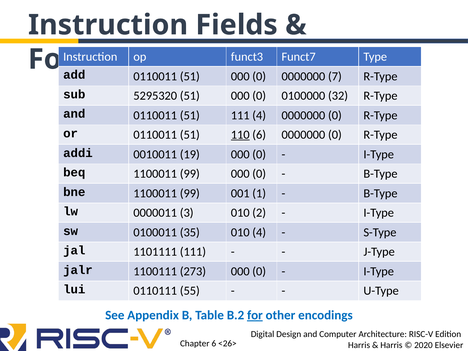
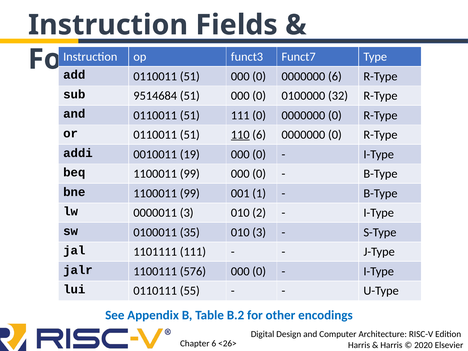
0000000 7: 7 -> 6
5295320: 5295320 -> 9514684
111 4: 4 -> 0
010 4: 4 -> 3
273: 273 -> 576
for underline: present -> none
